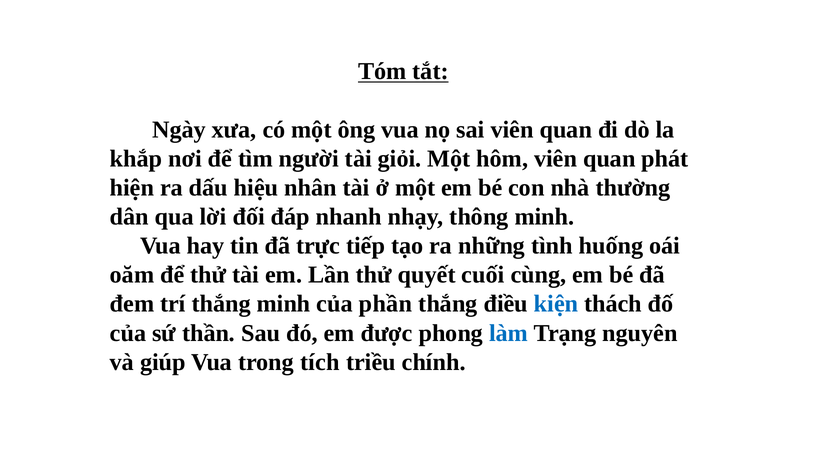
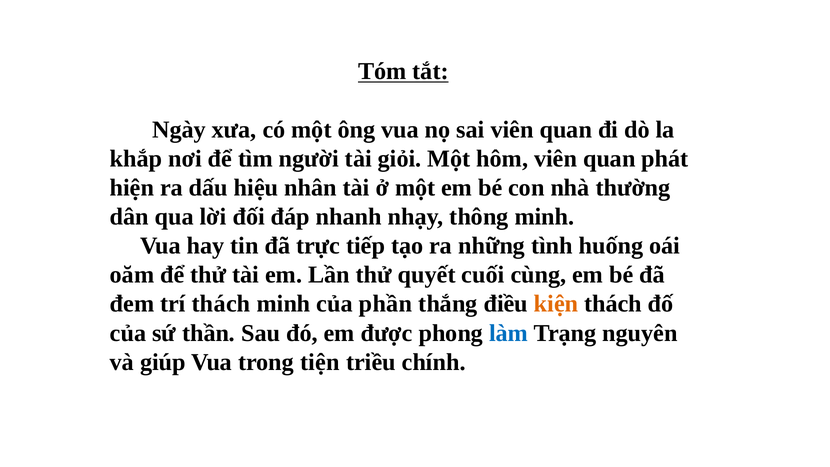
trí thắng: thắng -> thách
kiện colour: blue -> orange
tích: tích -> tiện
